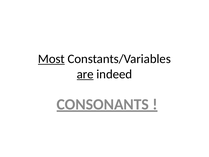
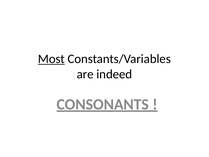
are underline: present -> none
